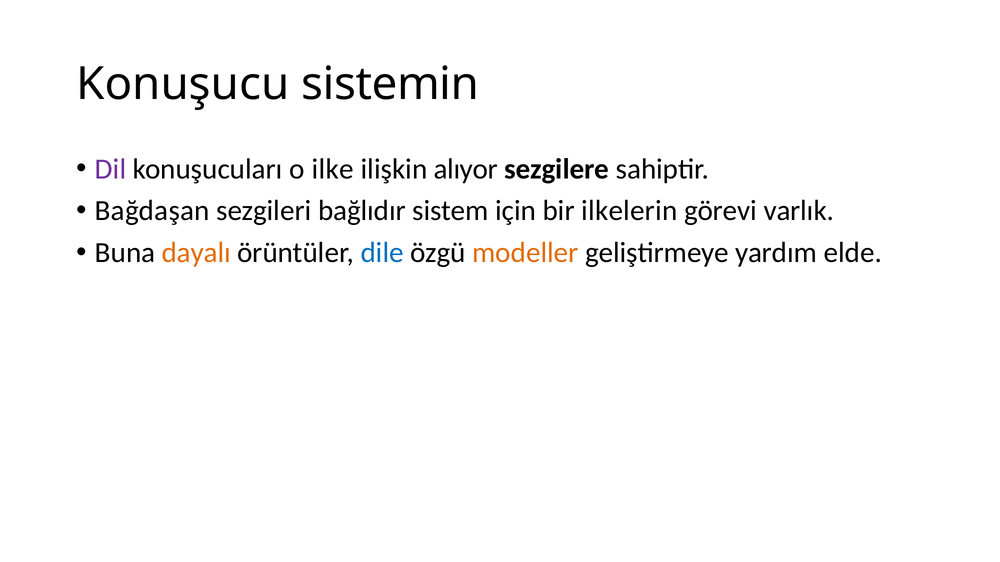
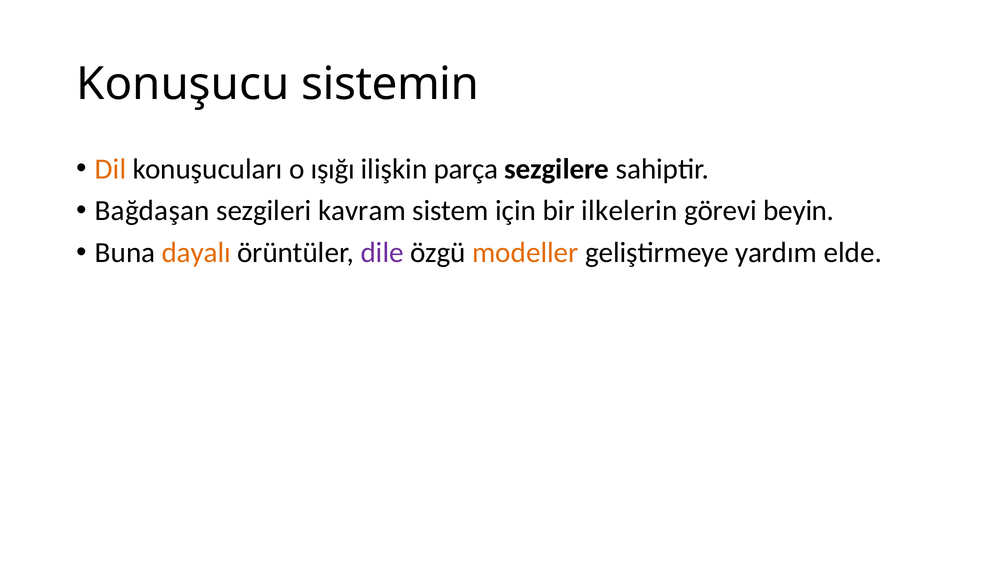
Dil colour: purple -> orange
ilke: ilke -> ışığı
alıyor: alıyor -> parça
bağlıdır: bağlıdır -> kavram
varlık: varlık -> beyin
dile colour: blue -> purple
